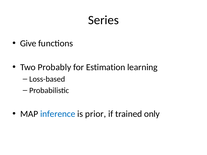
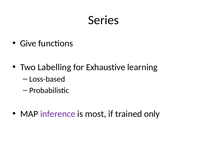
Probably: Probably -> Labelling
Estimation: Estimation -> Exhaustive
inference colour: blue -> purple
prior: prior -> most
